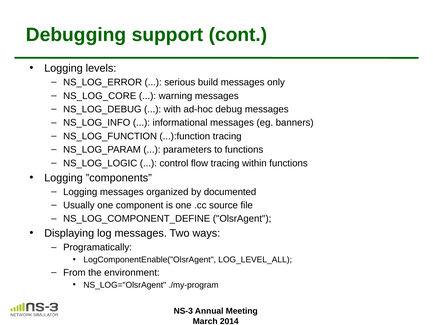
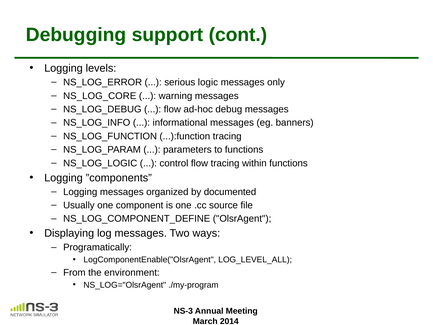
build: build -> logic
with at (172, 109): with -> flow
